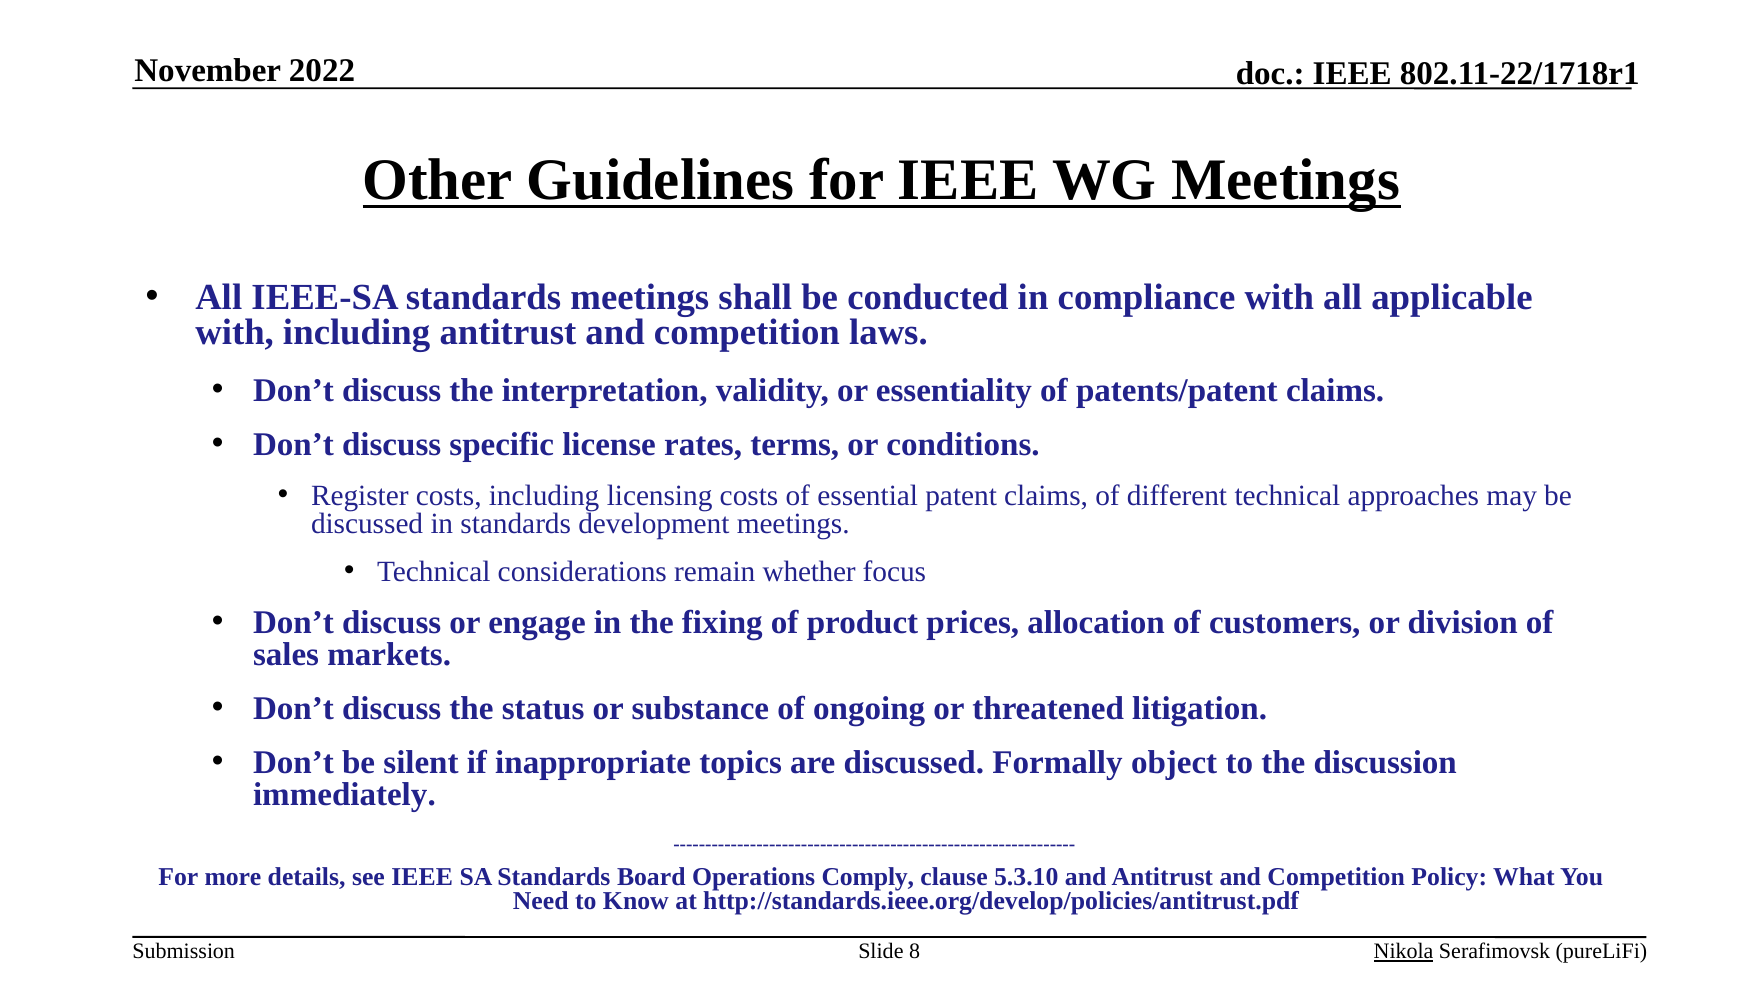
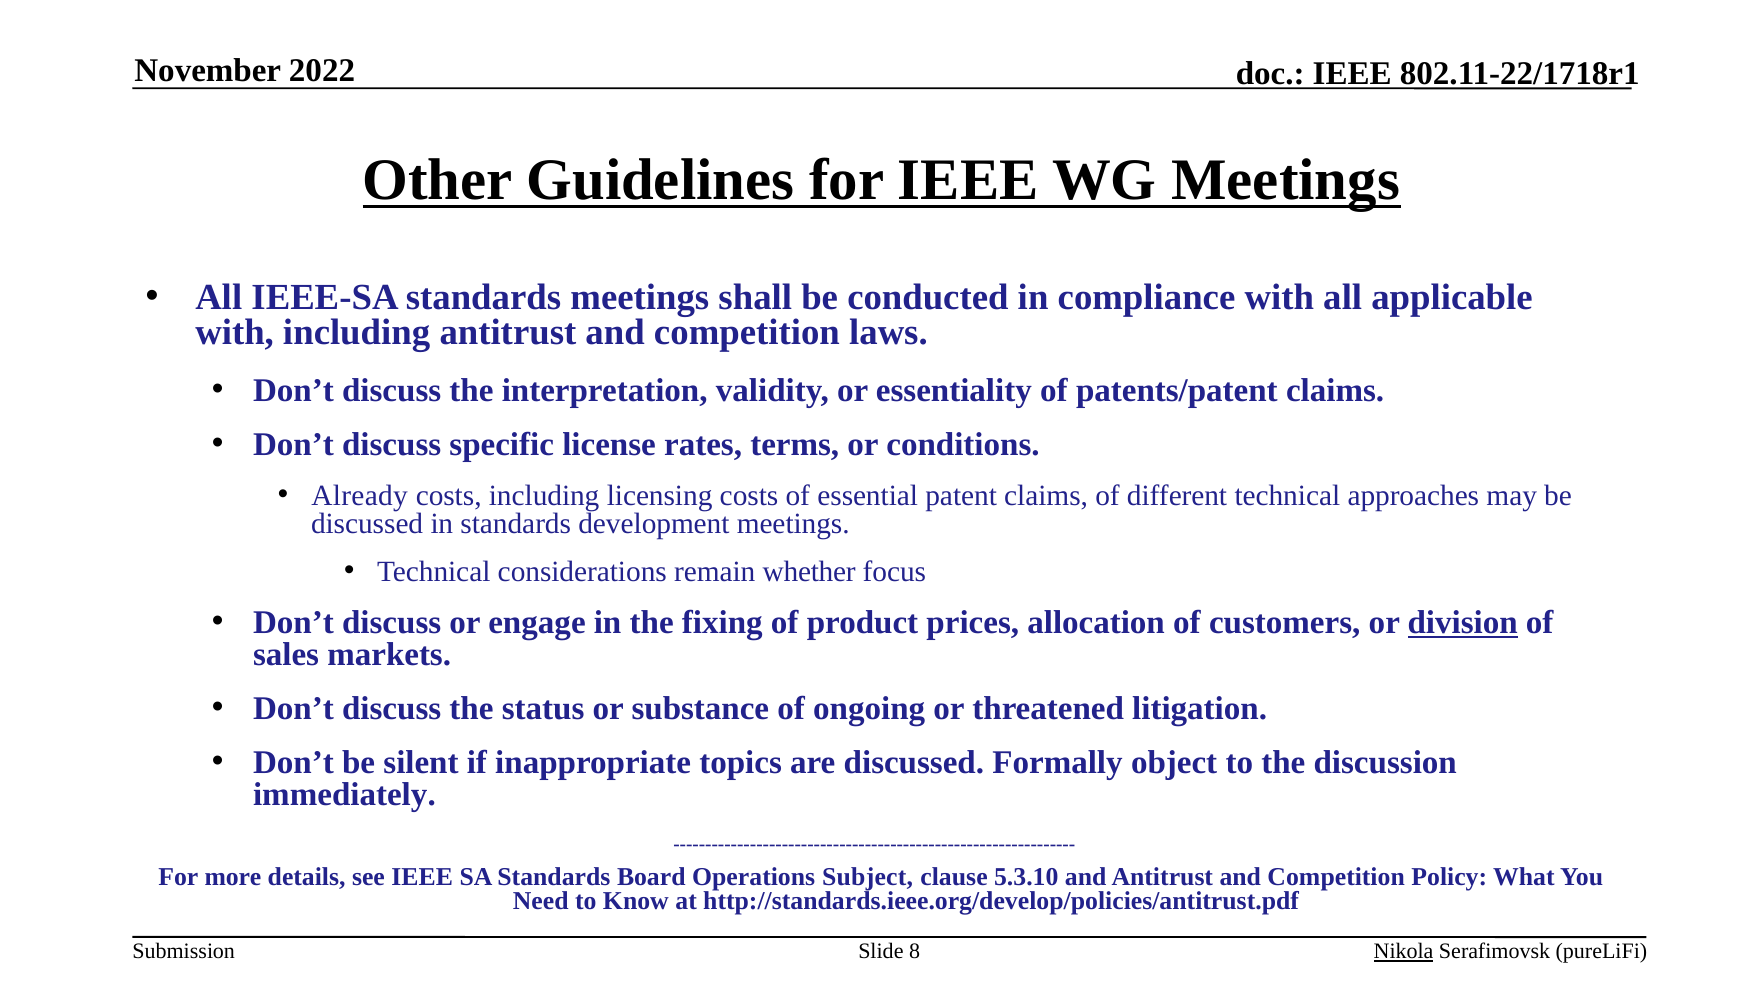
Register: Register -> Already
division underline: none -> present
Comply: Comply -> Subject
